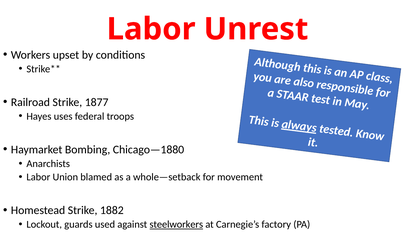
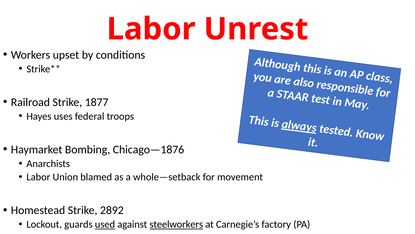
Chicago—1880: Chicago—1880 -> Chicago—1876
1882: 1882 -> 2892
used underline: none -> present
